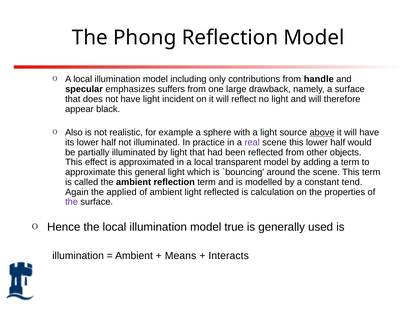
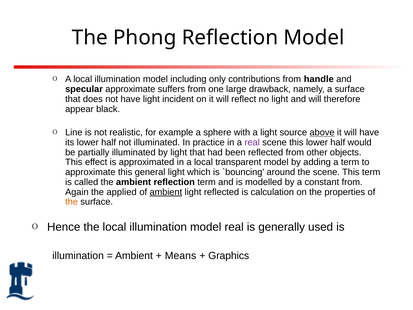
specular emphasizes: emphasizes -> approximate
Also: Also -> Line
constant tend: tend -> from
ambient at (166, 192) underline: none -> present
the at (72, 202) colour: purple -> orange
model true: true -> real
Interacts: Interacts -> Graphics
